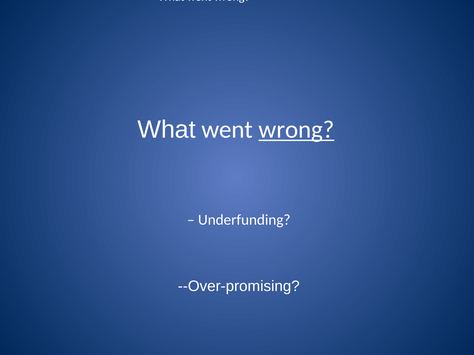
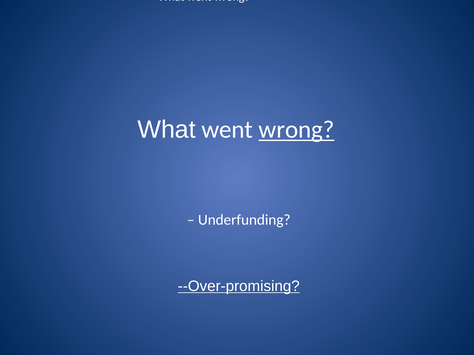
--Over-promising underline: none -> present
